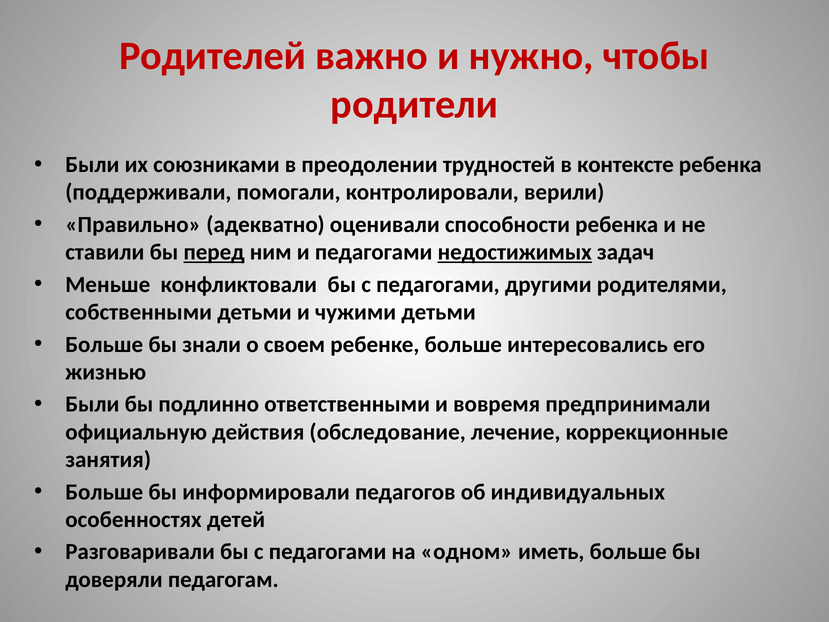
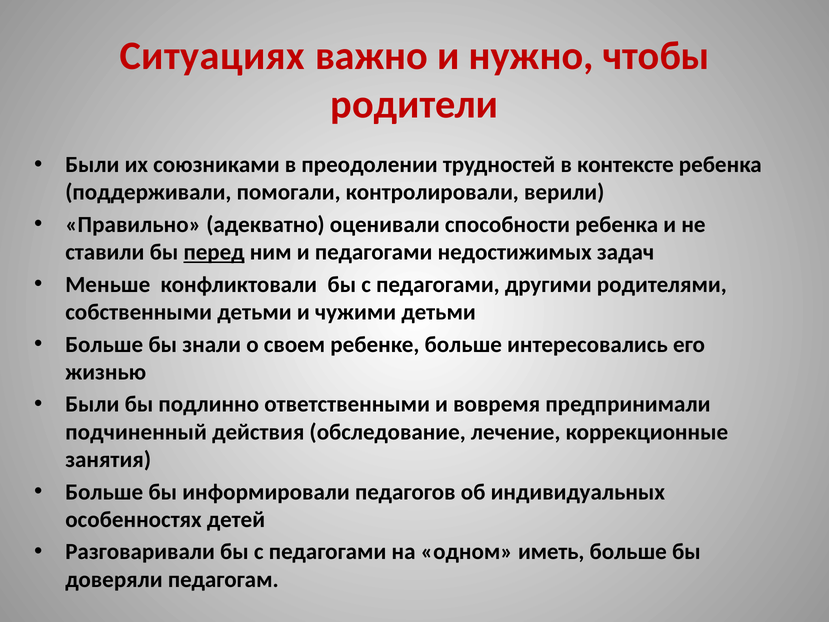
Родителей: Родителей -> Ситуациях
недостижимых underline: present -> none
официальную: официальную -> подчиненный
